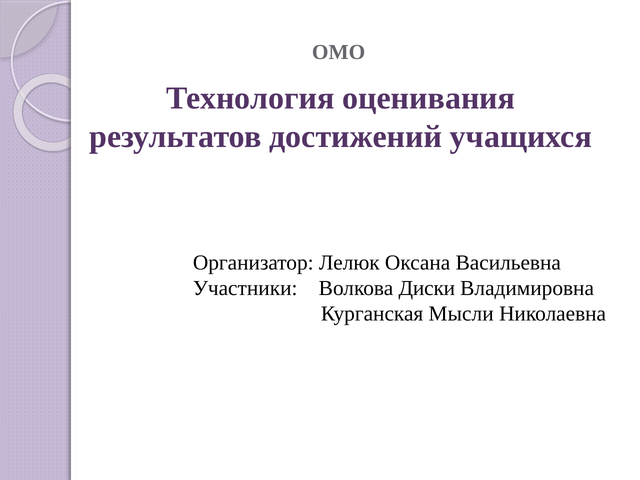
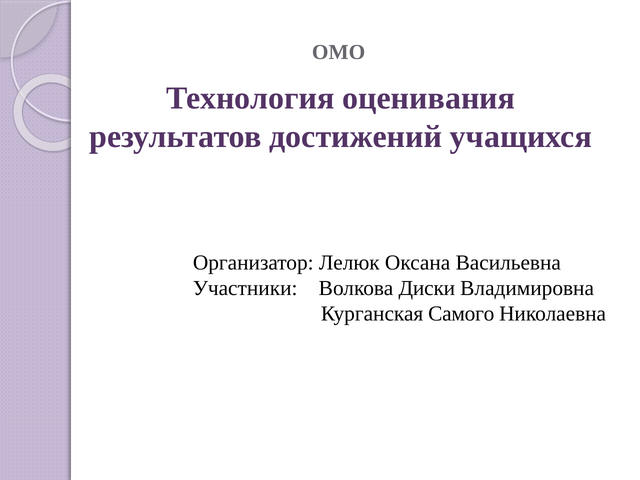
Мысли: Мысли -> Самого
